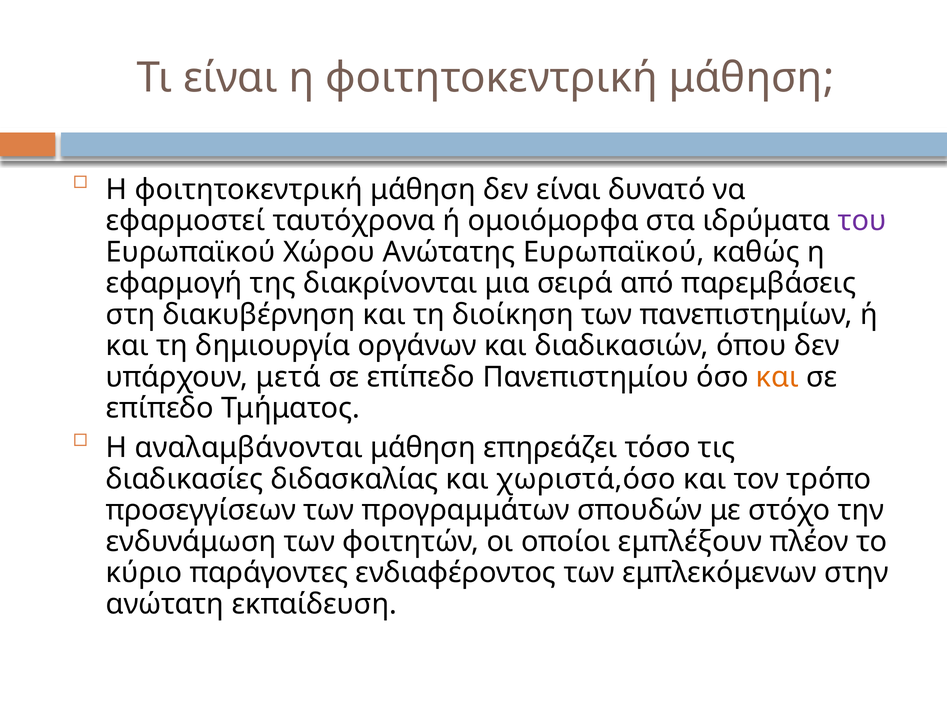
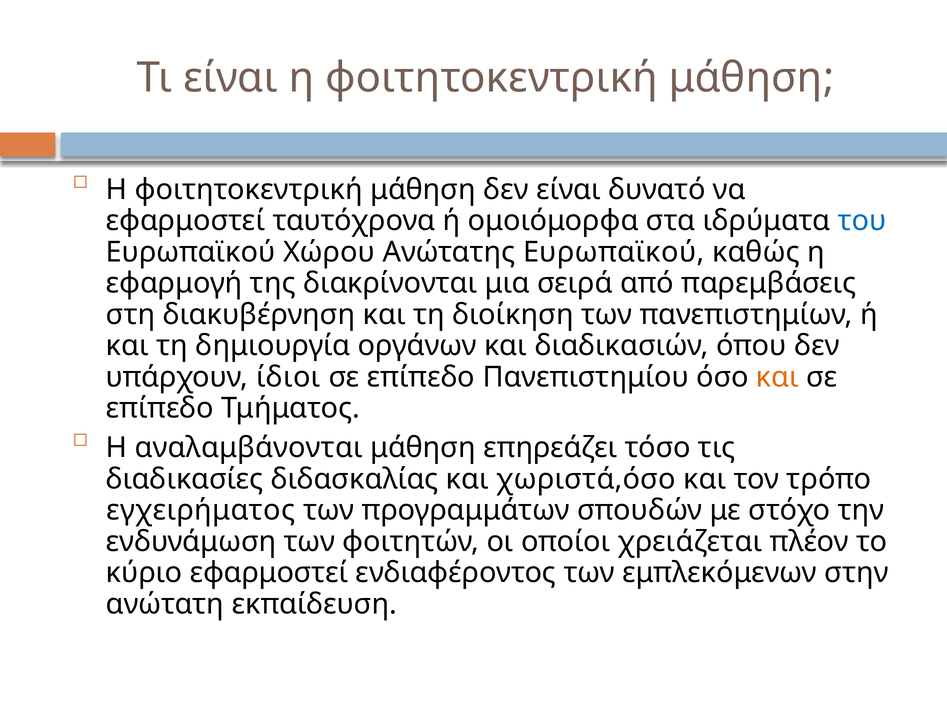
του colour: purple -> blue
μετά: μετά -> ίδιοι
προσεγγίσεων: προσεγγίσεων -> εγχειρήματος
εμπλέξουν: εμπλέξουν -> χρειάζεται
κύριο παράγοντες: παράγοντες -> εφαρμοστεί
